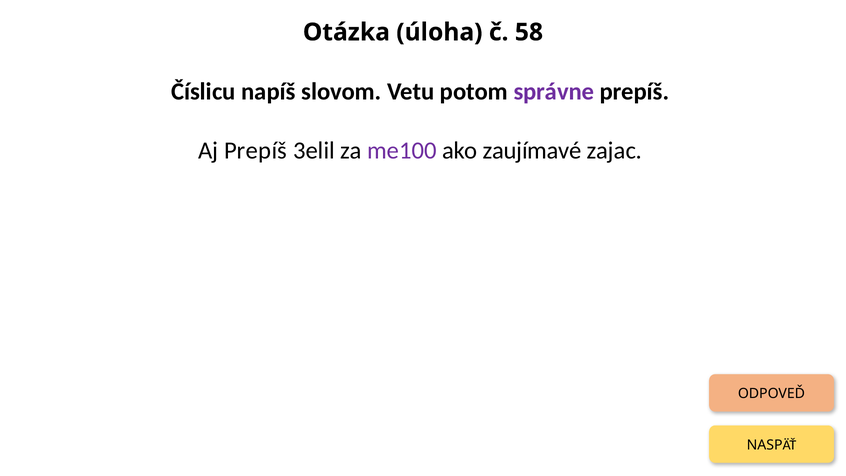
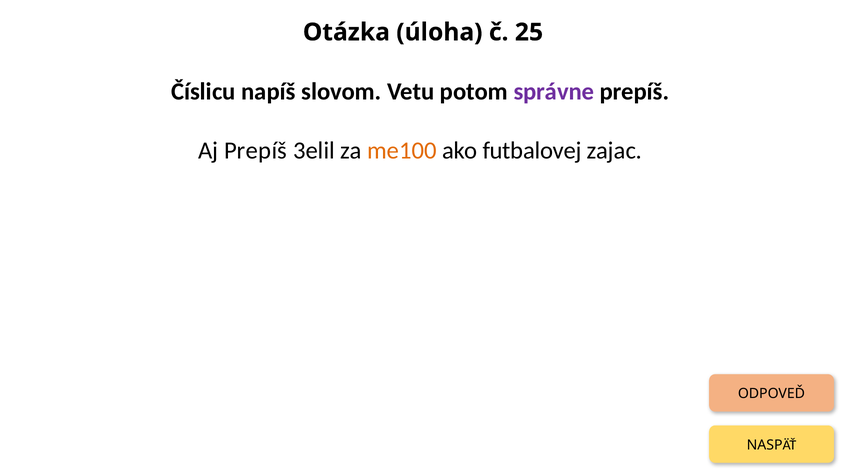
58: 58 -> 25
me100 colour: purple -> orange
zaujímavé: zaujímavé -> futbalovej
